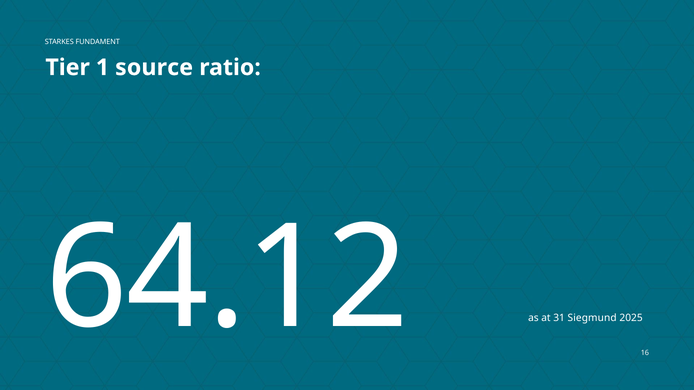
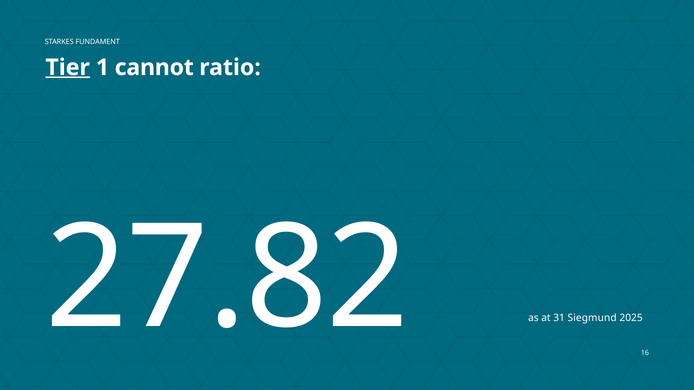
Tier underline: none -> present
source: source -> cannot
64.12: 64.12 -> 27.82
